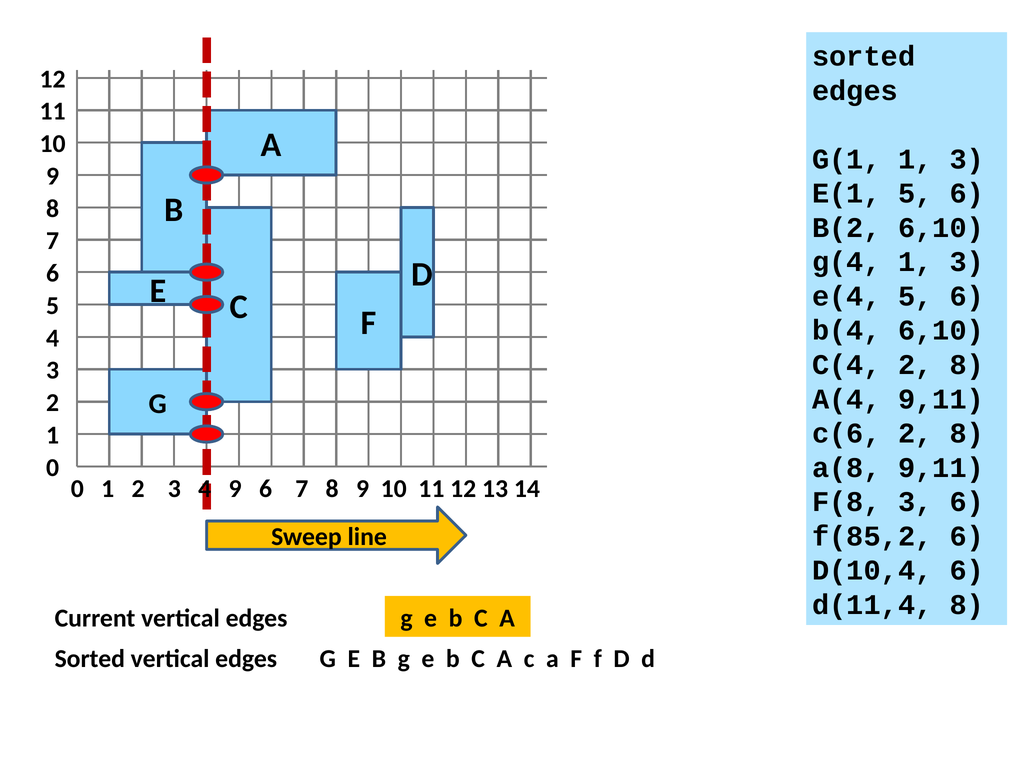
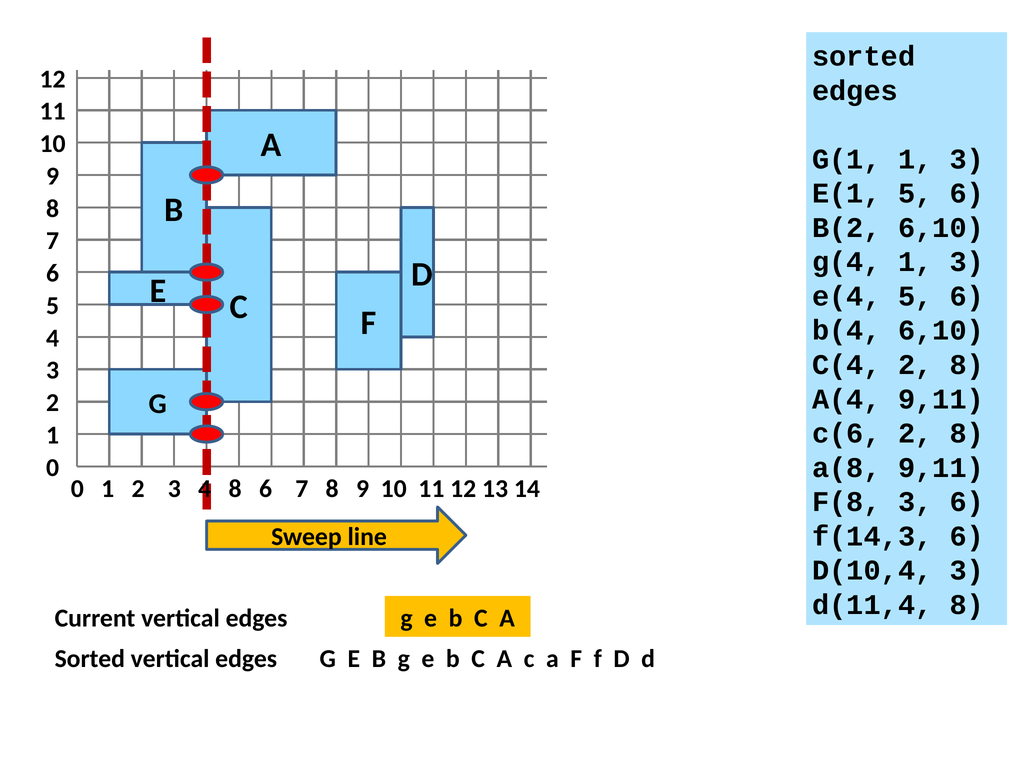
4 9: 9 -> 8
f(85,2: f(85,2 -> f(14,3
D(10,4 6: 6 -> 3
